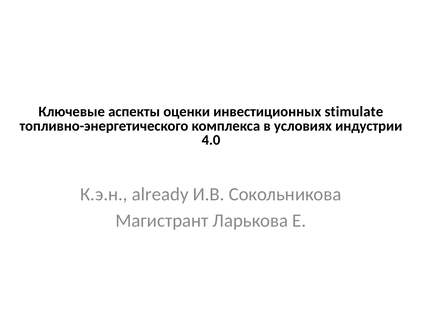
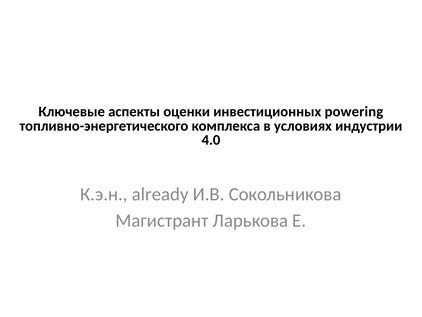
stimulate: stimulate -> powering
